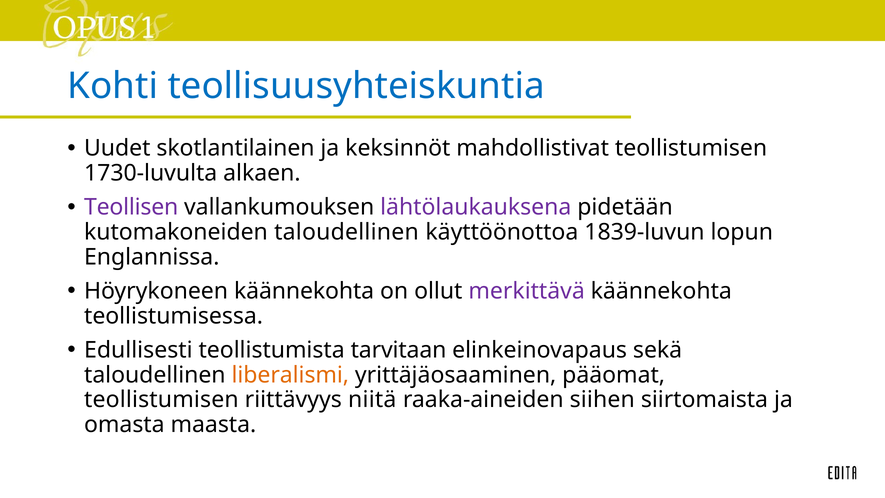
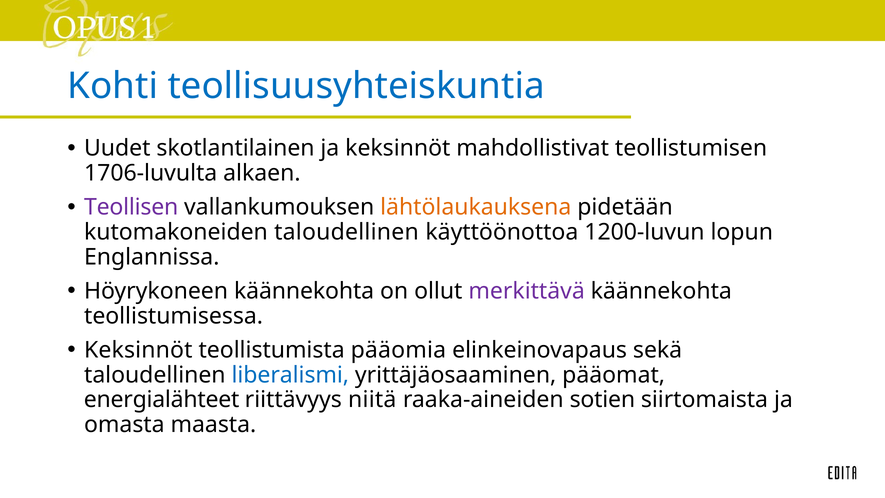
1730-luvulta: 1730-luvulta -> 1706-luvulta
lähtölaukauksena colour: purple -> orange
1839-luvun: 1839-luvun -> 1200-luvun
Edullisesti at (138, 350): Edullisesti -> Keksinnöt
tarvitaan: tarvitaan -> pääomia
liberalismi colour: orange -> blue
teollistumisen at (161, 400): teollistumisen -> energialähteet
siihen: siihen -> sotien
